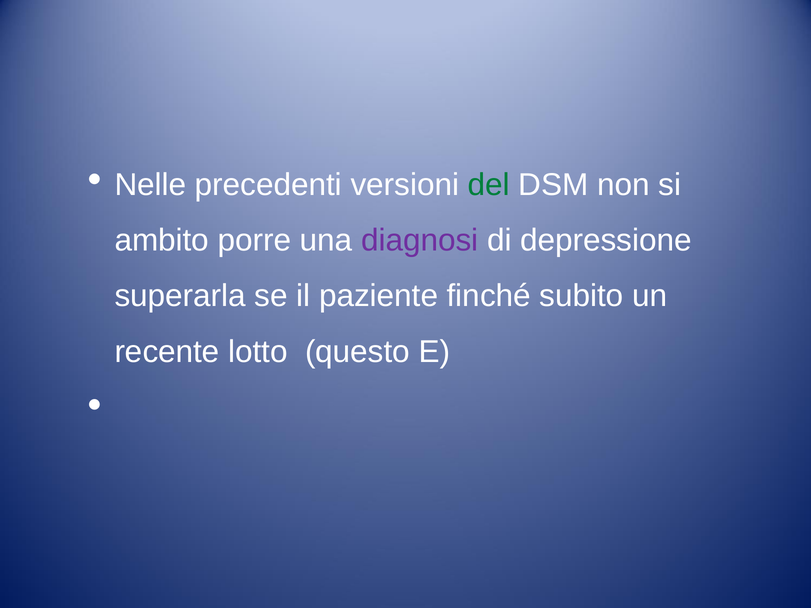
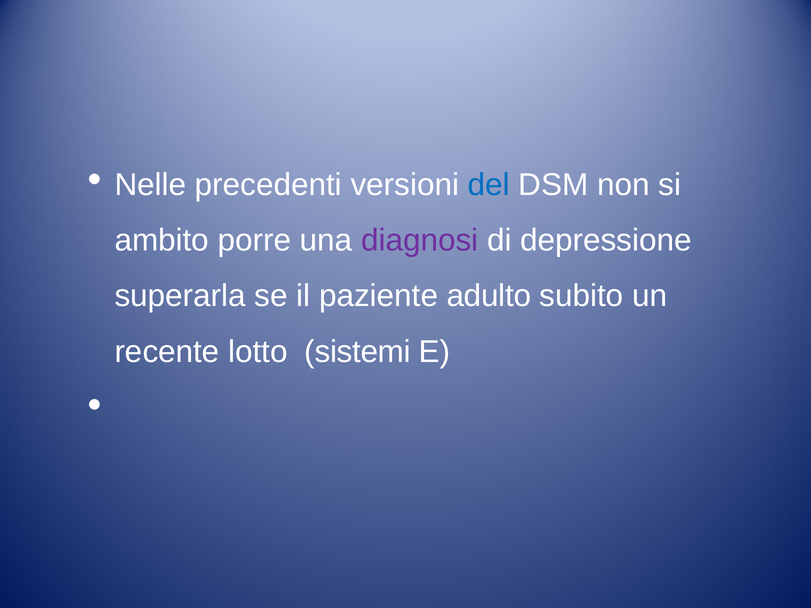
del colour: green -> blue
finché: finché -> adulto
questo: questo -> sistemi
